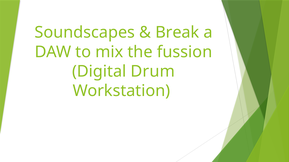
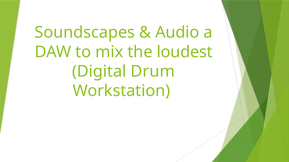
Break: Break -> Audio
fussion: fussion -> loudest
